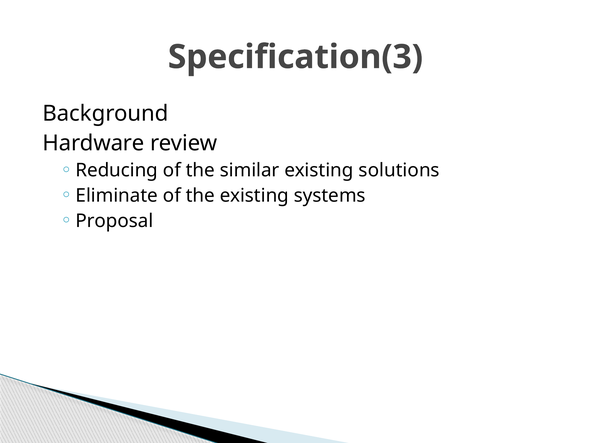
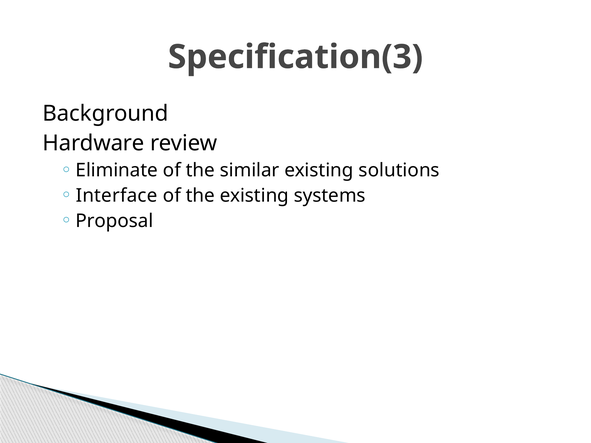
Reducing: Reducing -> Eliminate
Eliminate: Eliminate -> Interface
